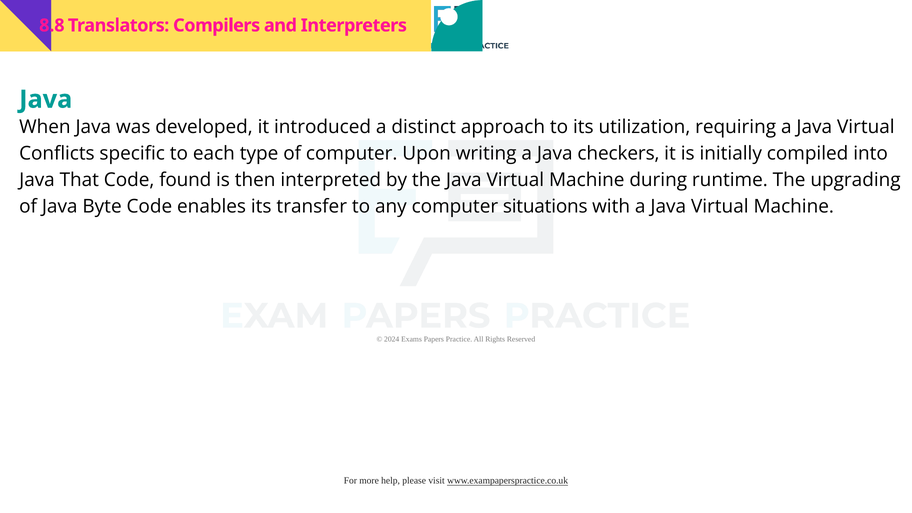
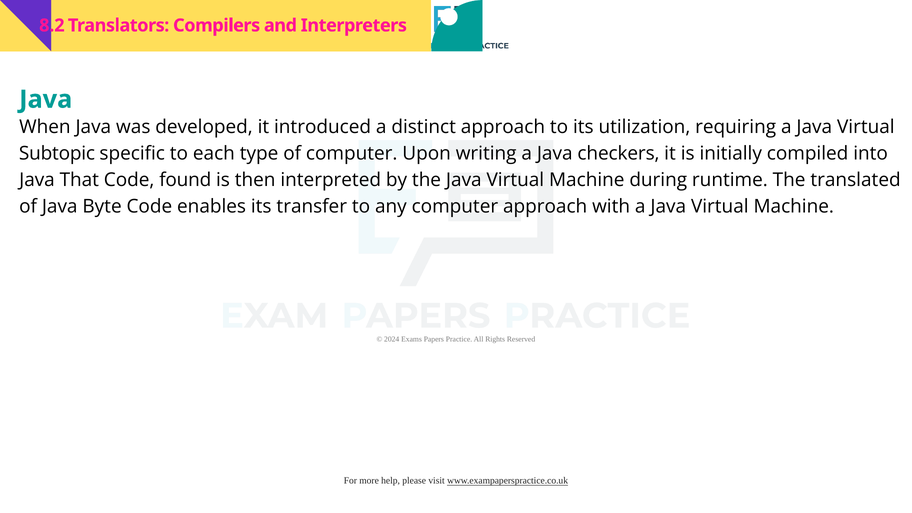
8.8: 8.8 -> 8.2
Conflicts: Conflicts -> Subtopic
upgrading: upgrading -> translated
computer situations: situations -> approach
